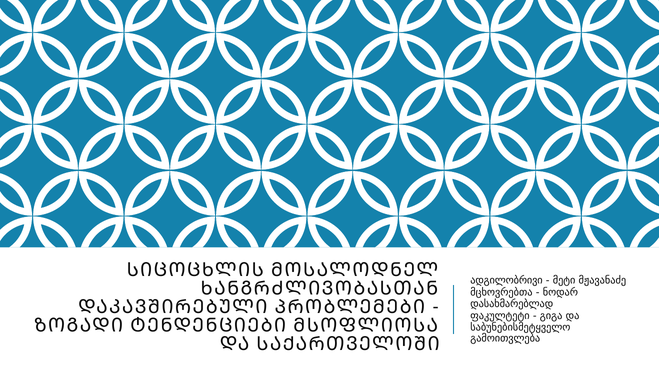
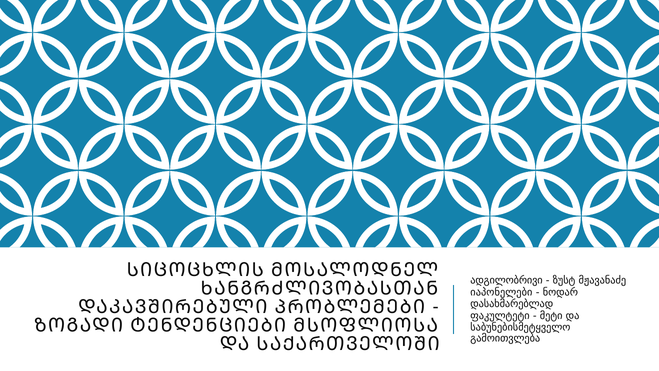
მეტი: მეტი -> ზუსტ
მცხოვრებთა: მცხოვრებთა -> იაპონელები
გიგა: გიგა -> მეტი
